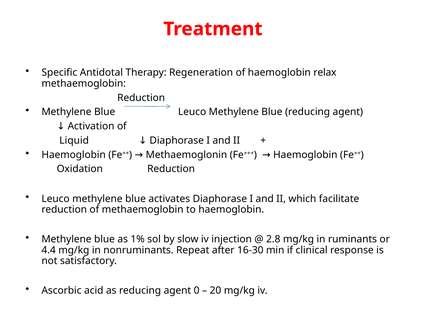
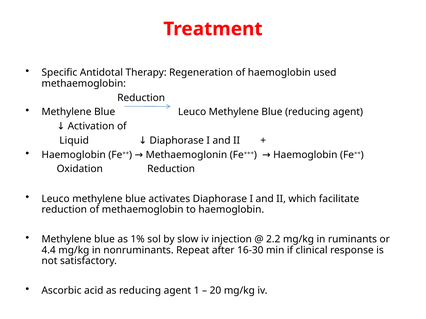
relax: relax -> used
2.8: 2.8 -> 2.2
0: 0 -> 1
